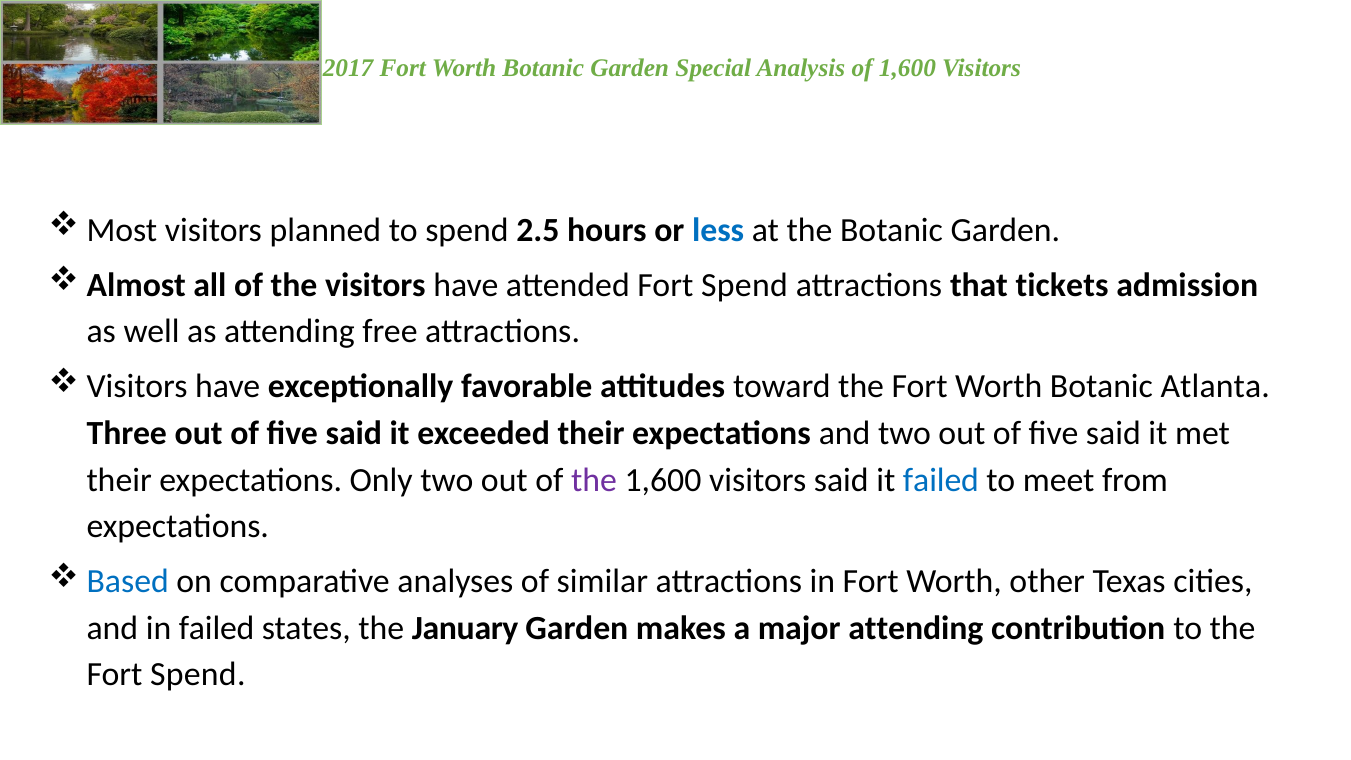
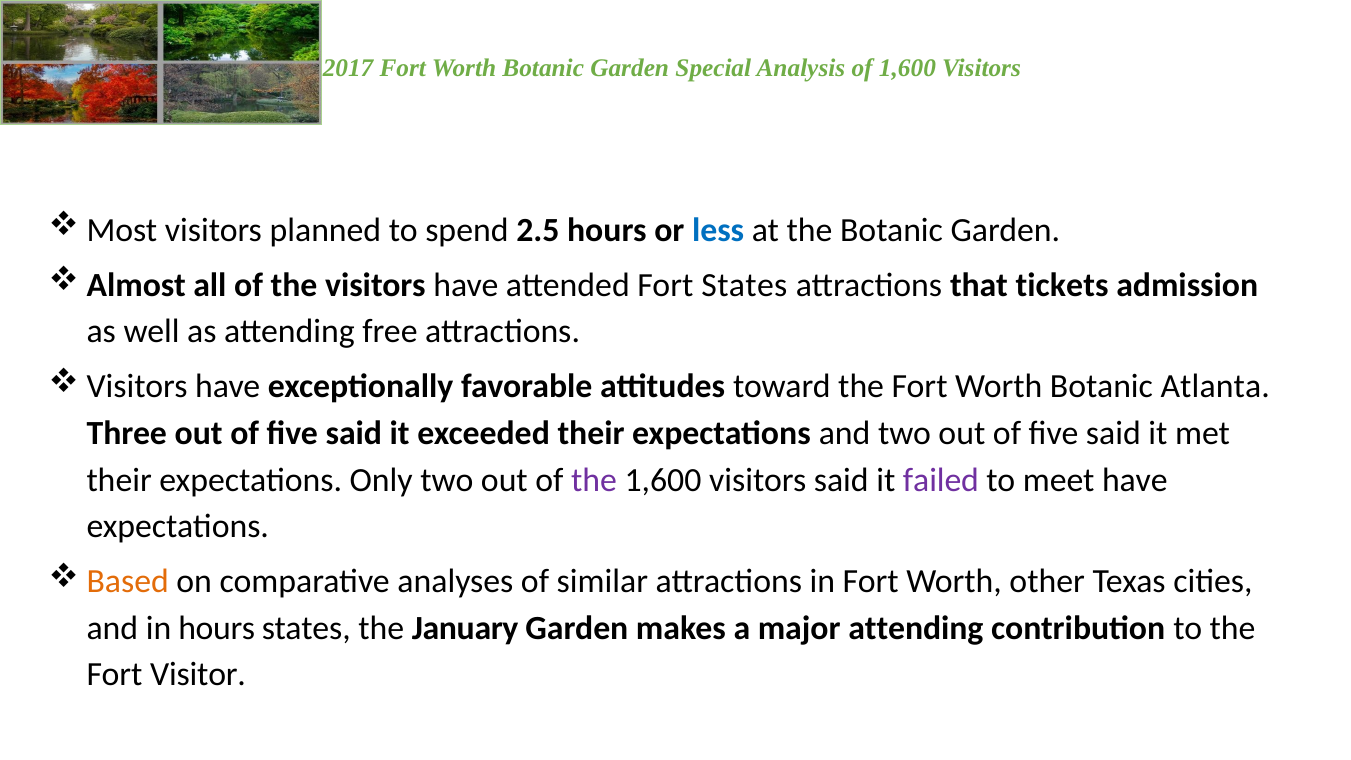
attended Fort Spend: Spend -> States
failed at (941, 480) colour: blue -> purple
meet from: from -> have
Based colour: blue -> orange
in failed: failed -> hours
Spend at (198, 675): Spend -> Visitor
